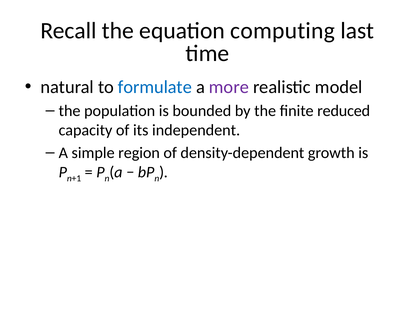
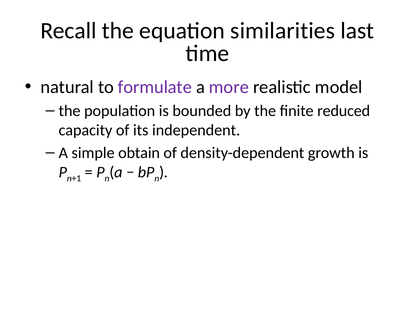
computing: computing -> similarities
formulate colour: blue -> purple
region: region -> obtain
